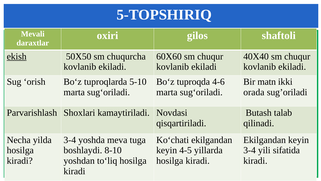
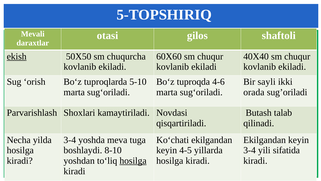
oxiri: oxiri -> otasi
matn: matn -> sayli
hosilga at (133, 160) underline: none -> present
